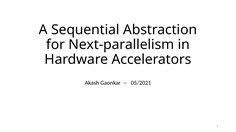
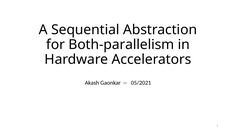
Next-parallelism: Next-parallelism -> Both-parallelism
